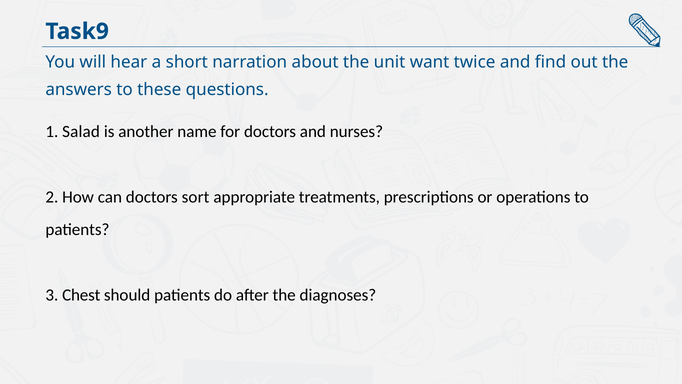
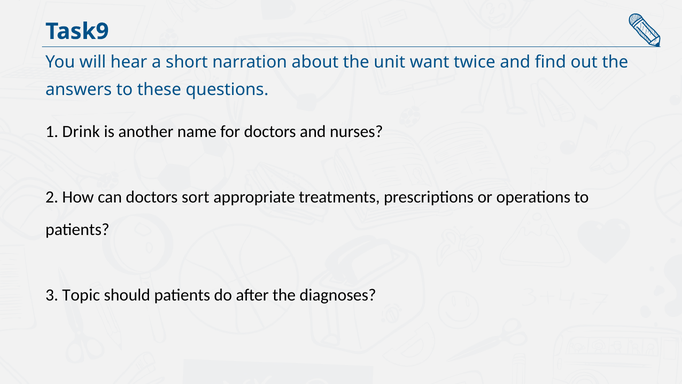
Salad: Salad -> Drink
Chest: Chest -> Topic
